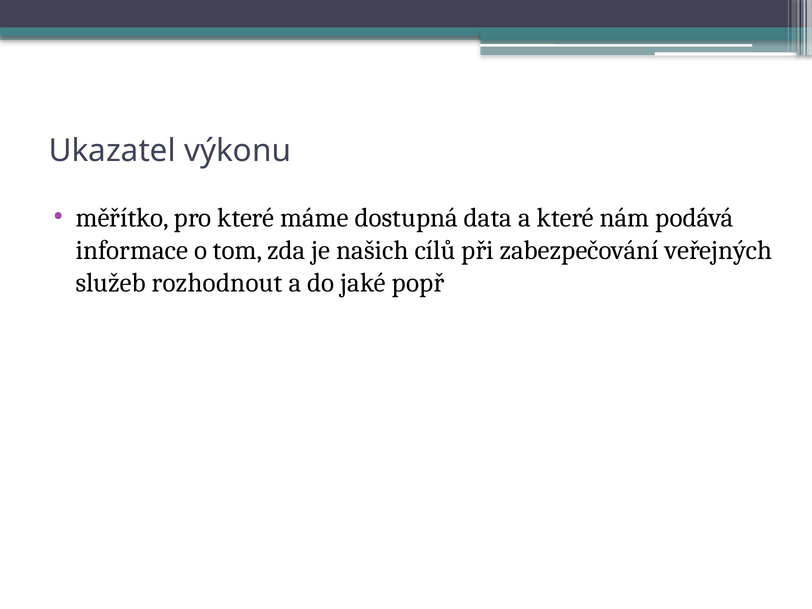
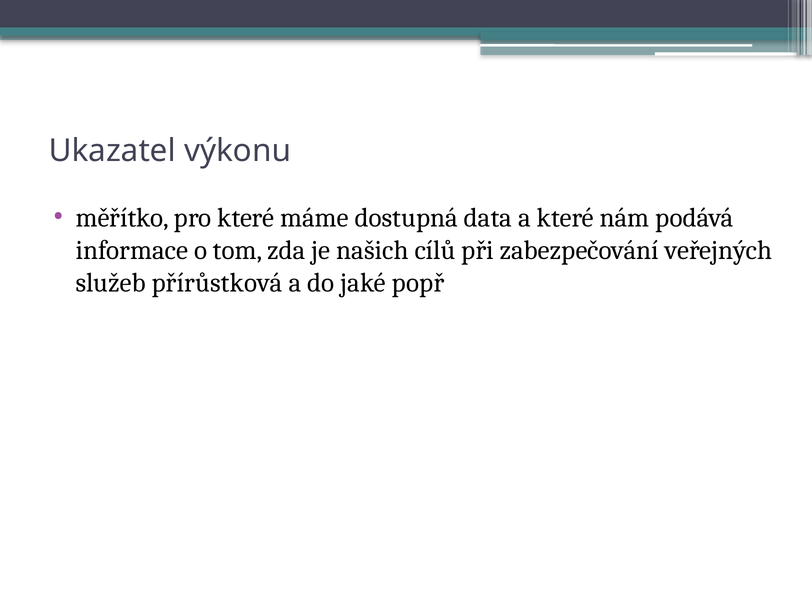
rozhodnout: rozhodnout -> přírůstková
